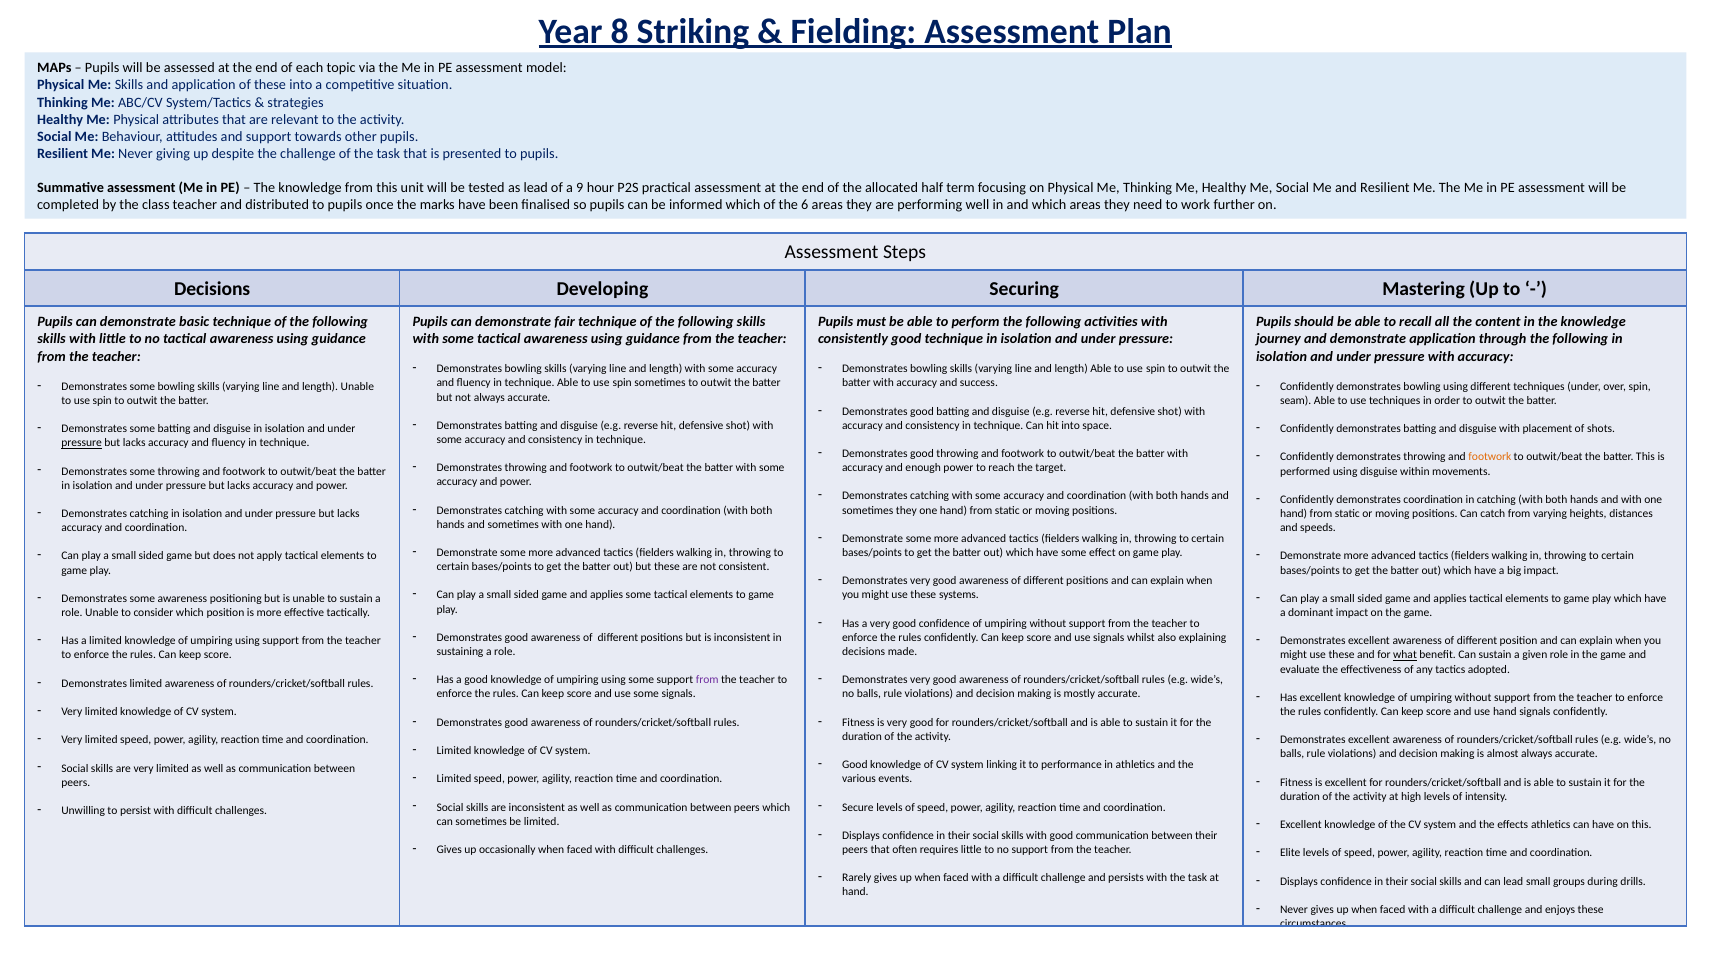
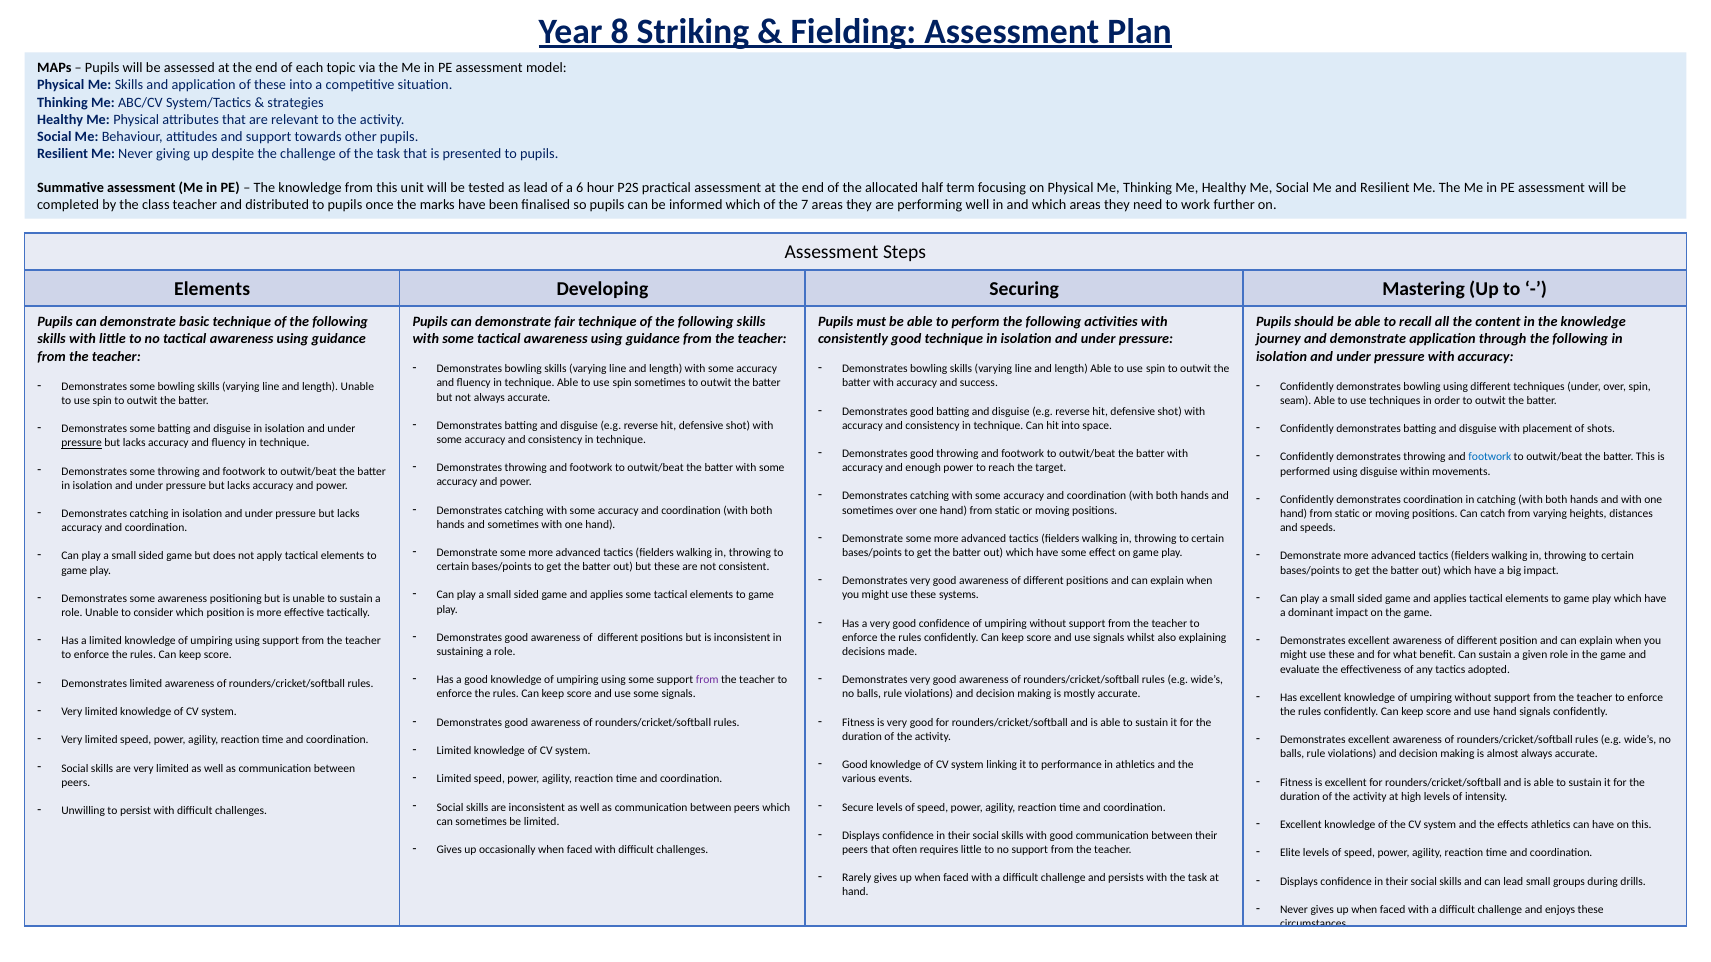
9: 9 -> 6
6: 6 -> 7
Decisions at (212, 289): Decisions -> Elements
footwork at (1490, 457) colour: orange -> blue
sometimes they: they -> over
what underline: present -> none
